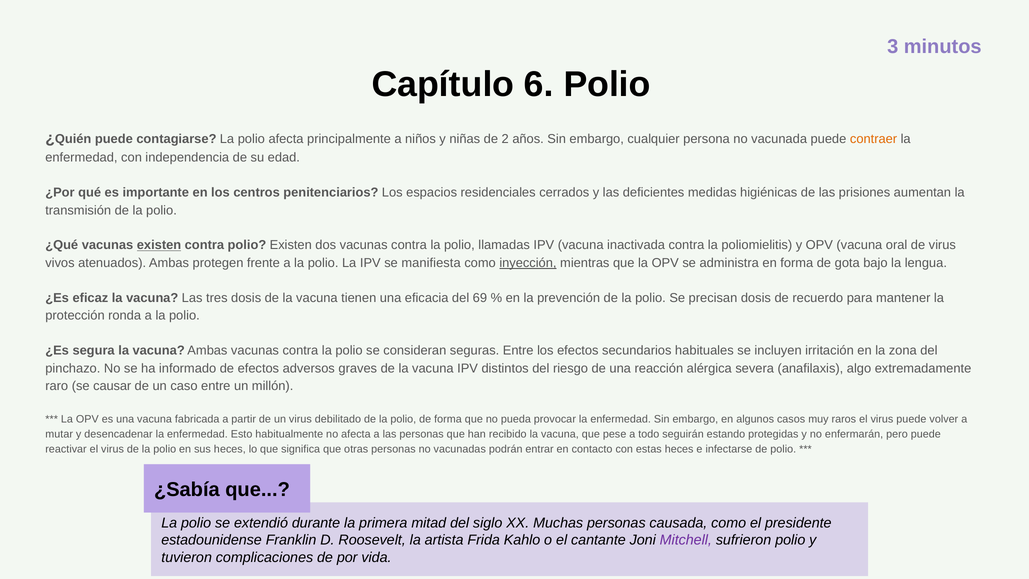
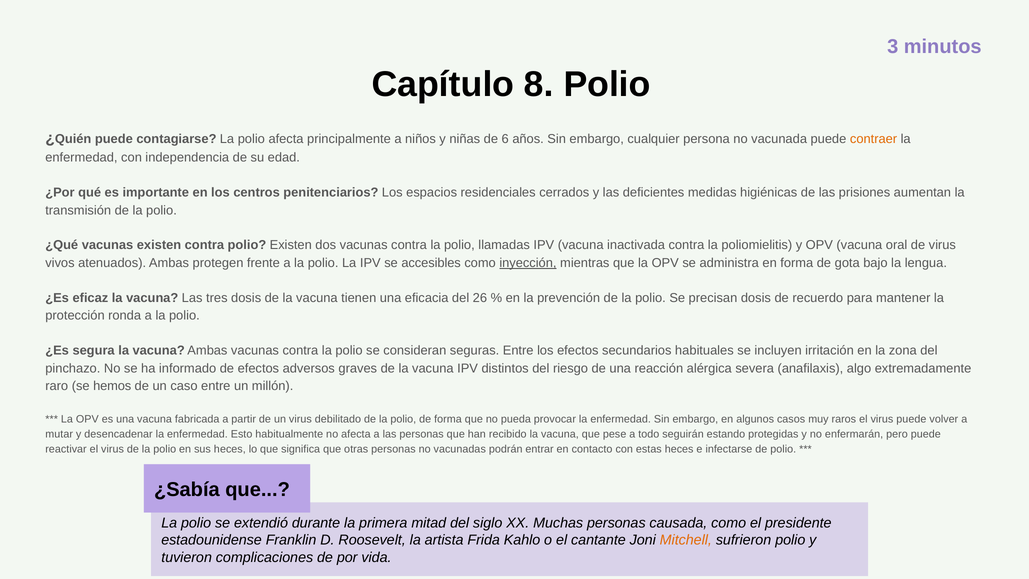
6: 6 -> 8
2: 2 -> 6
existen at (159, 245) underline: present -> none
manifiesta: manifiesta -> accesibles
69: 69 -> 26
causar: causar -> hemos
Mitchell colour: purple -> orange
